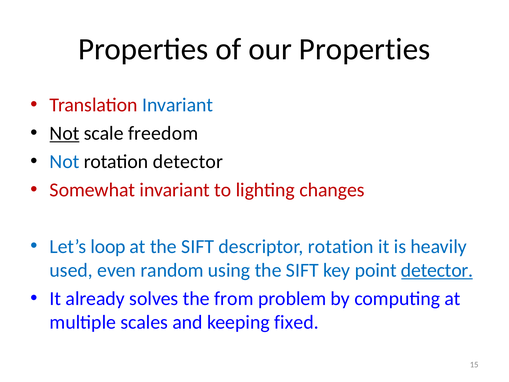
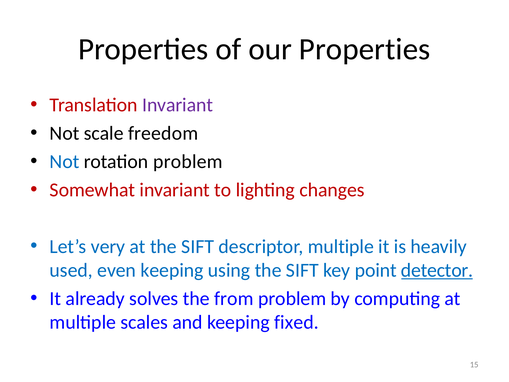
Invariant at (178, 105) colour: blue -> purple
Not at (65, 133) underline: present -> none
rotation detector: detector -> problem
loop: loop -> very
descriptor rotation: rotation -> multiple
even random: random -> keeping
